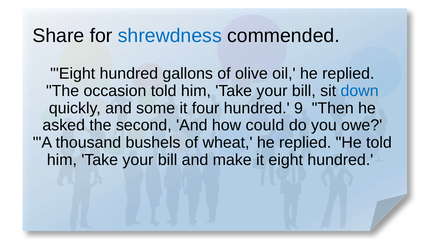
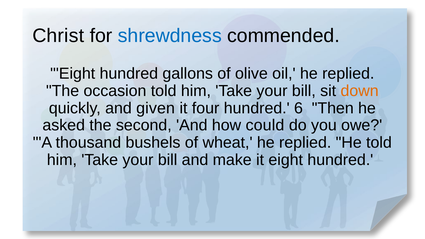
Share: Share -> Christ
down colour: blue -> orange
some: some -> given
9: 9 -> 6
